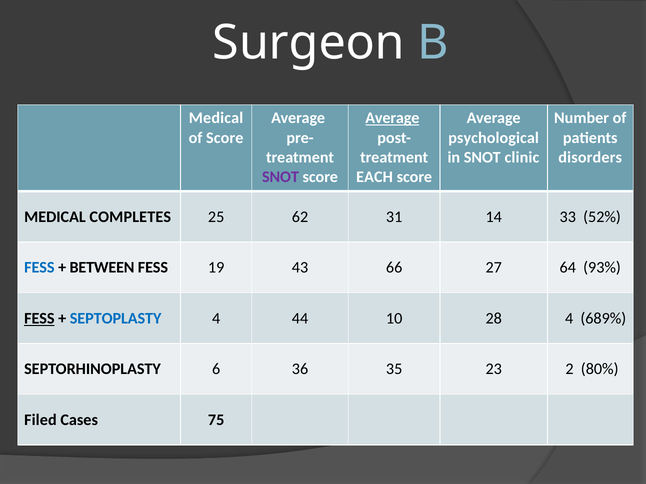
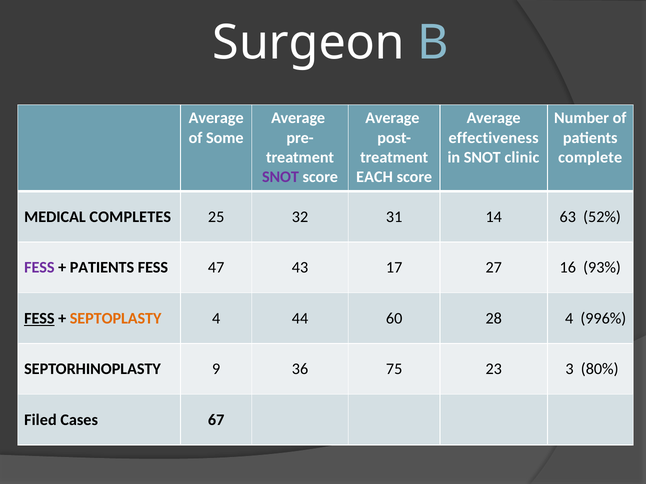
Medical at (216, 118): Medical -> Average
Average at (392, 118) underline: present -> none
of Score: Score -> Some
psychological: psychological -> effectiveness
disorders: disorders -> complete
62: 62 -> 32
33: 33 -> 63
FESS at (39, 268) colour: blue -> purple
BETWEEN at (102, 268): BETWEEN -> PATIENTS
19: 19 -> 47
66: 66 -> 17
64: 64 -> 16
SEPTOPLASTY colour: blue -> orange
10: 10 -> 60
689%: 689% -> 996%
6: 6 -> 9
35: 35 -> 75
2: 2 -> 3
75: 75 -> 67
